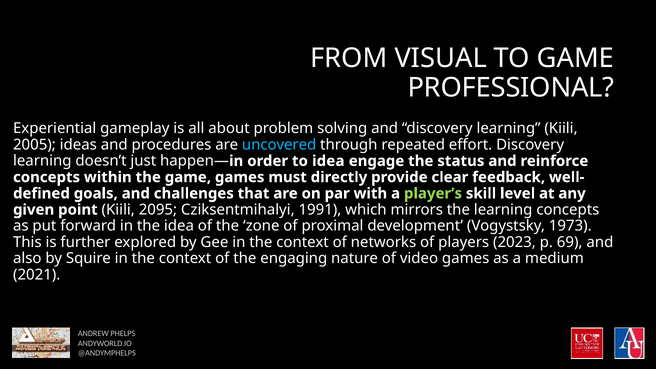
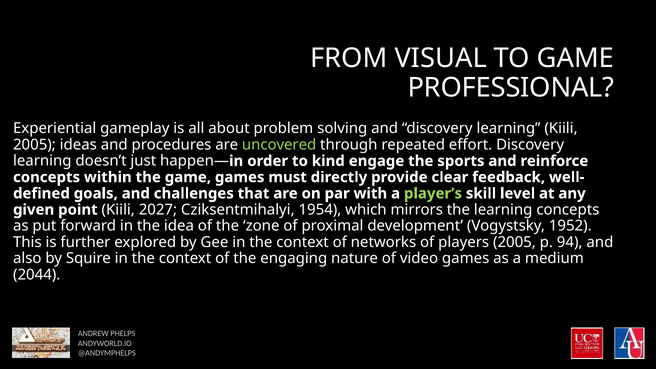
uncovered colour: light blue -> light green
to idea: idea -> kind
status: status -> sports
2095: 2095 -> 2027
1991: 1991 -> 1954
1973: 1973 -> 1952
players 2023: 2023 -> 2005
69: 69 -> 94
2021: 2021 -> 2044
